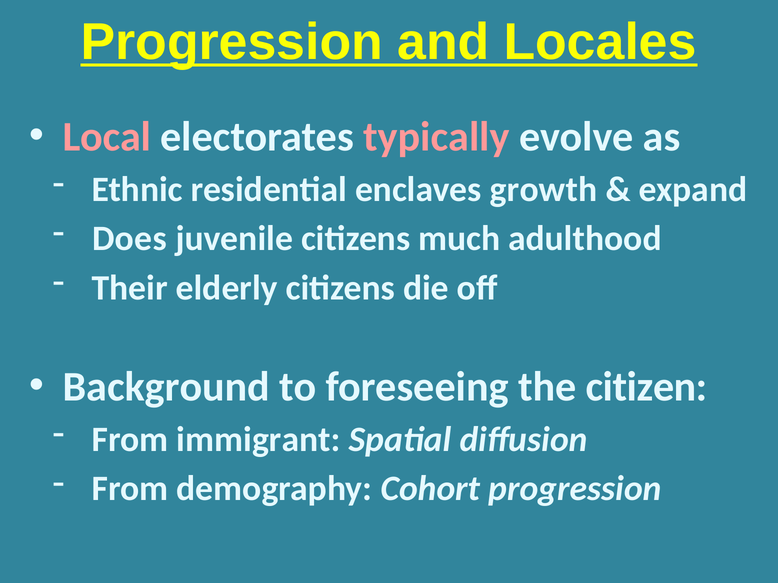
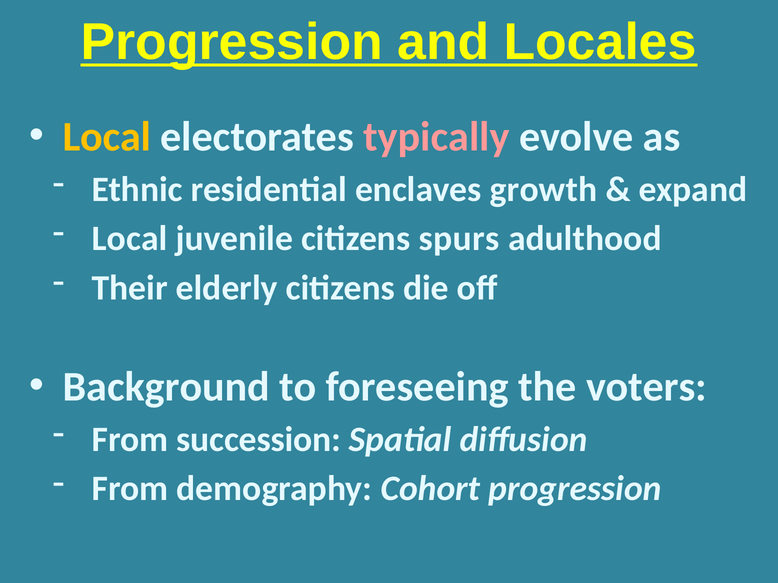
Local at (107, 137) colour: pink -> yellow
Does at (130, 239): Does -> Local
much: much -> spurs
citizen: citizen -> voters
immigrant: immigrant -> succession
